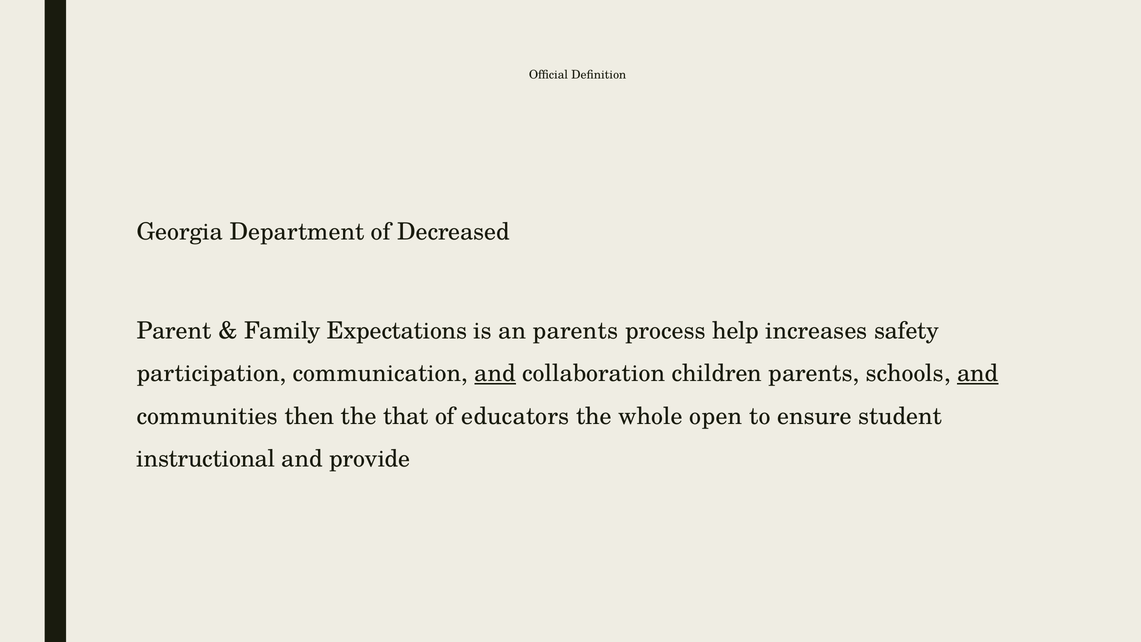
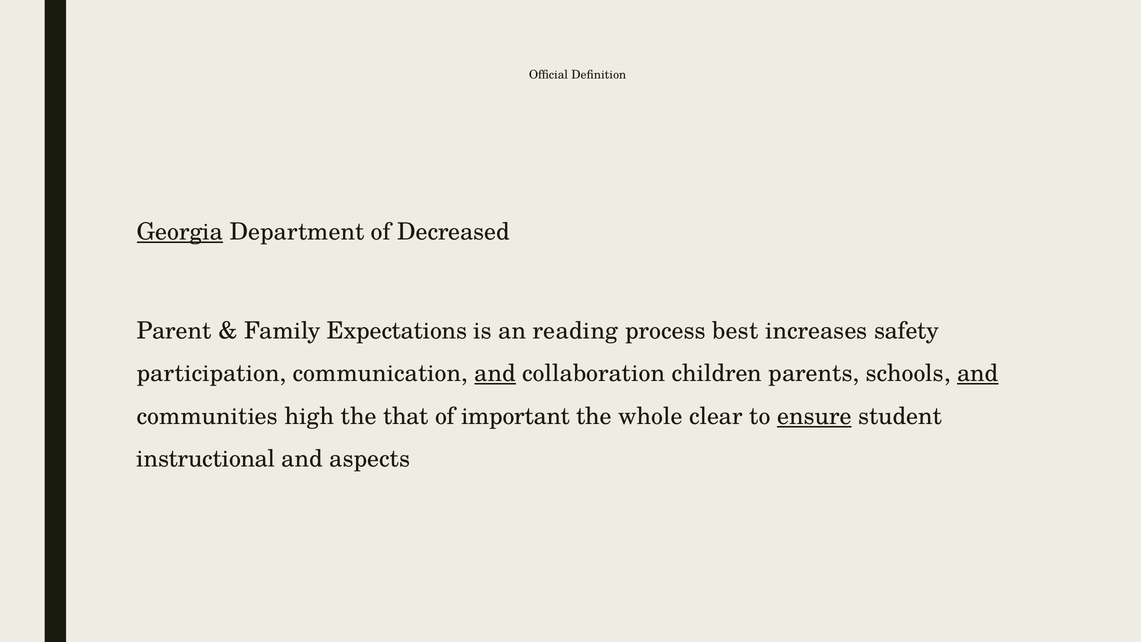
Georgia underline: none -> present
an parents: parents -> reading
help: help -> best
then: then -> high
educators: educators -> important
open: open -> clear
ensure underline: none -> present
provide: provide -> aspects
